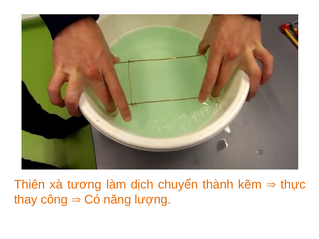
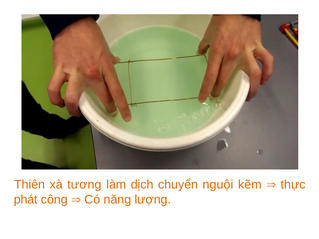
thành: thành -> nguội
thay: thay -> phát
